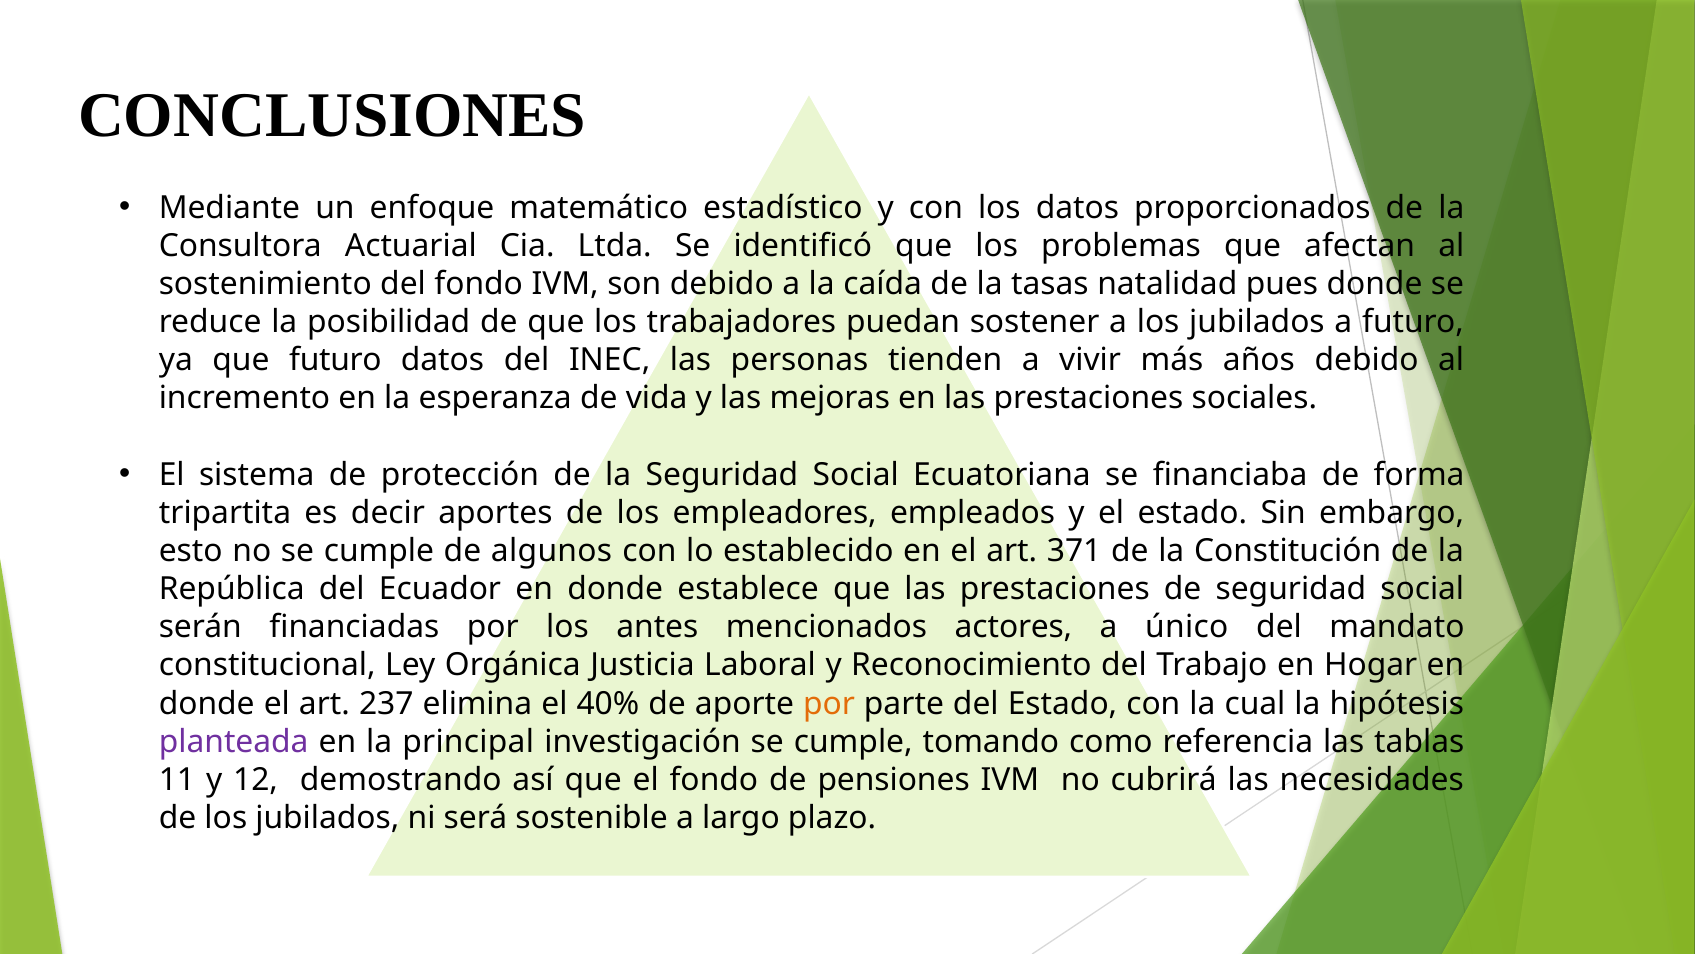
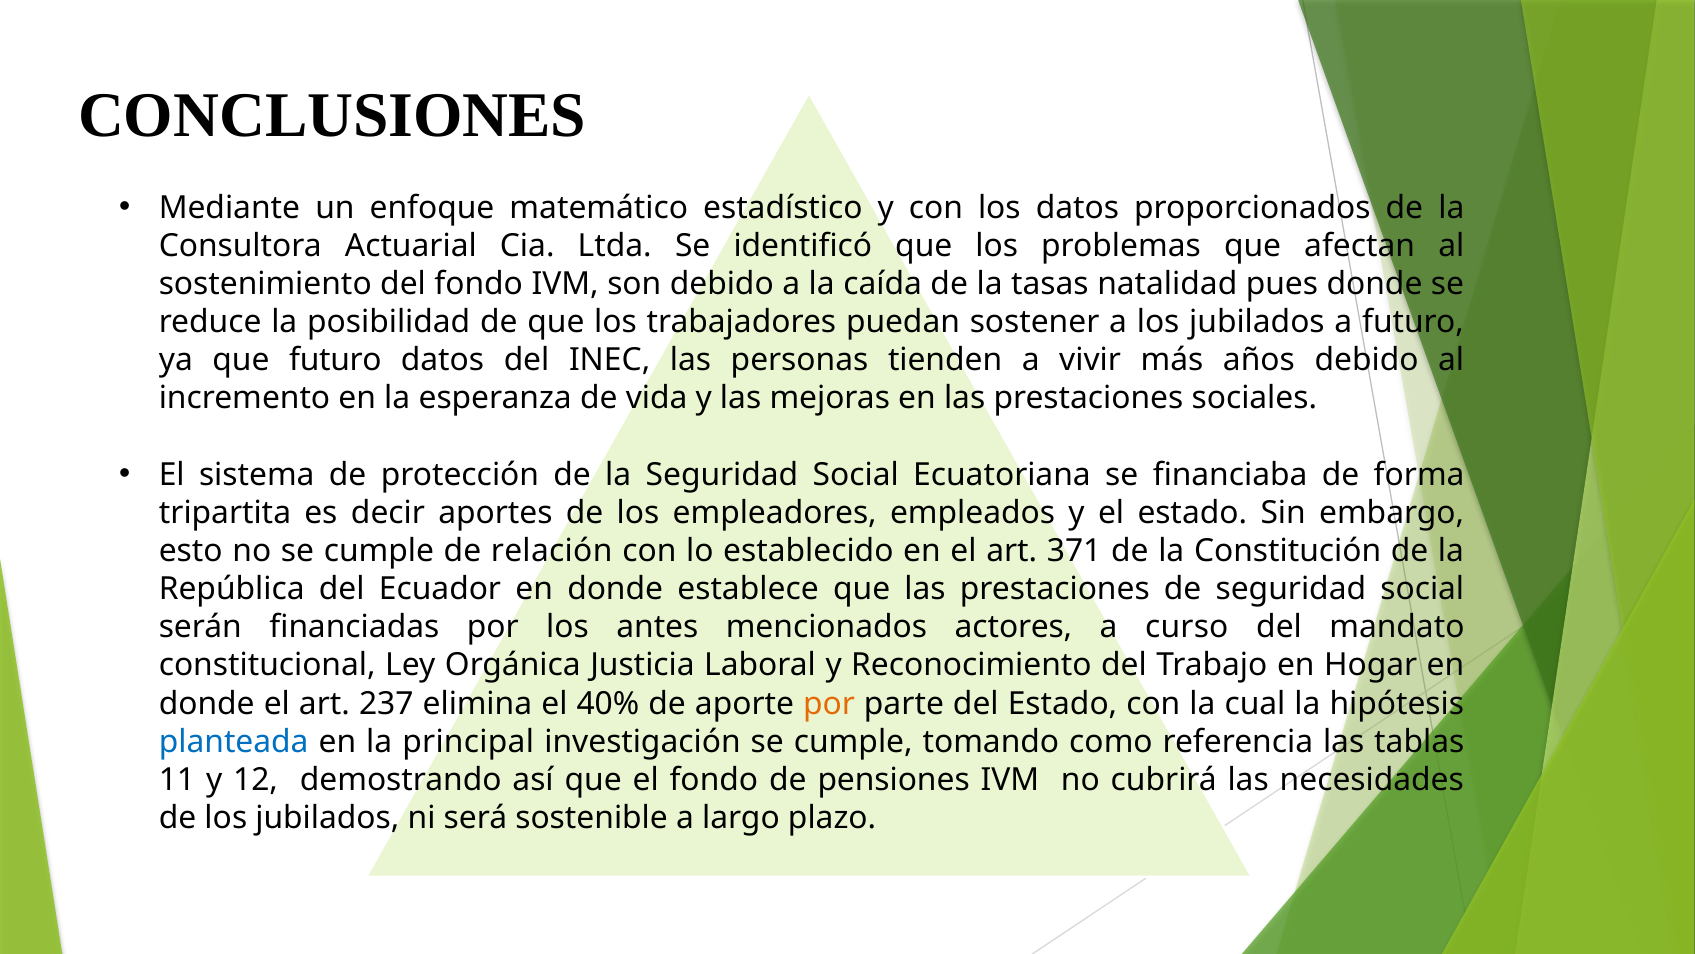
algunos: algunos -> relación
único: único -> curso
planteada colour: purple -> blue
